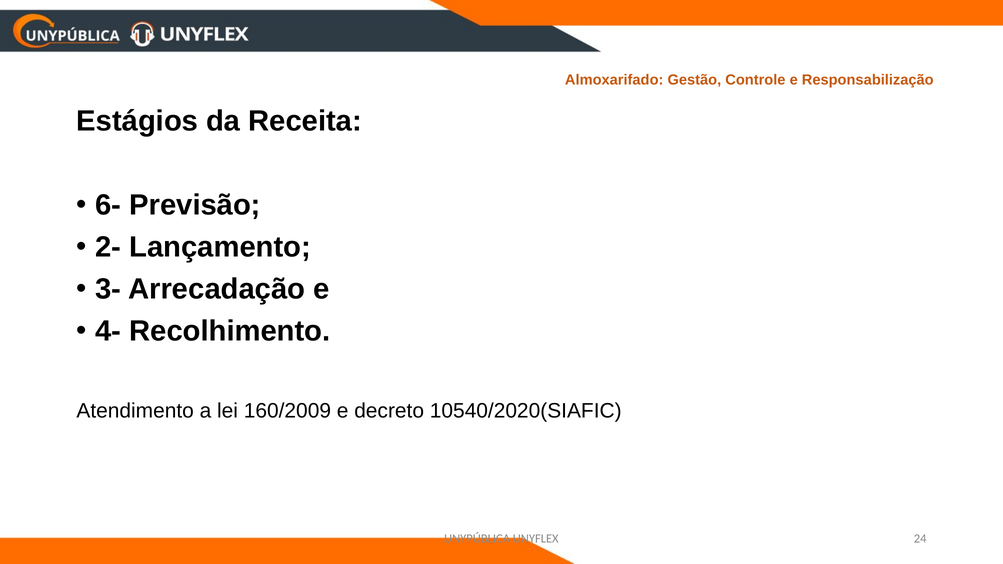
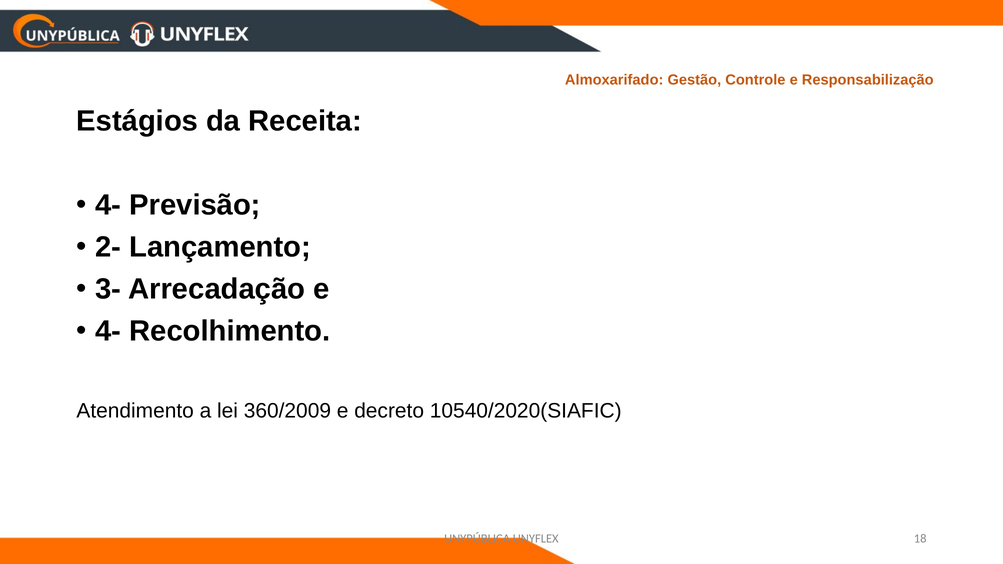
6- at (108, 205): 6- -> 4-
160/2009: 160/2009 -> 360/2009
24: 24 -> 18
